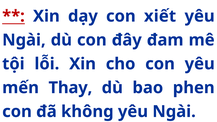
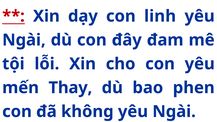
xiết: xiết -> linh
